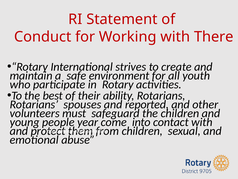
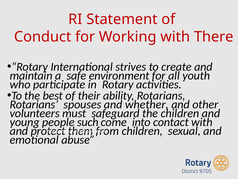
reported: reported -> whether
year: year -> such
